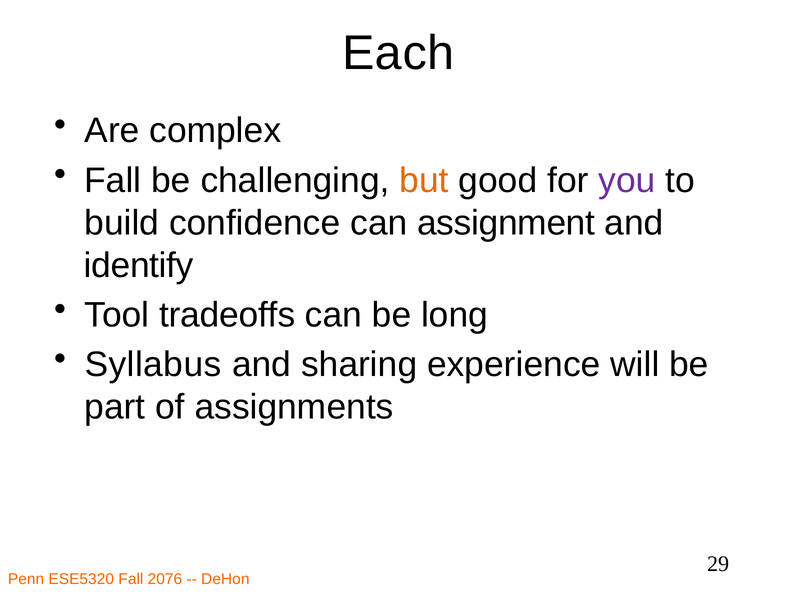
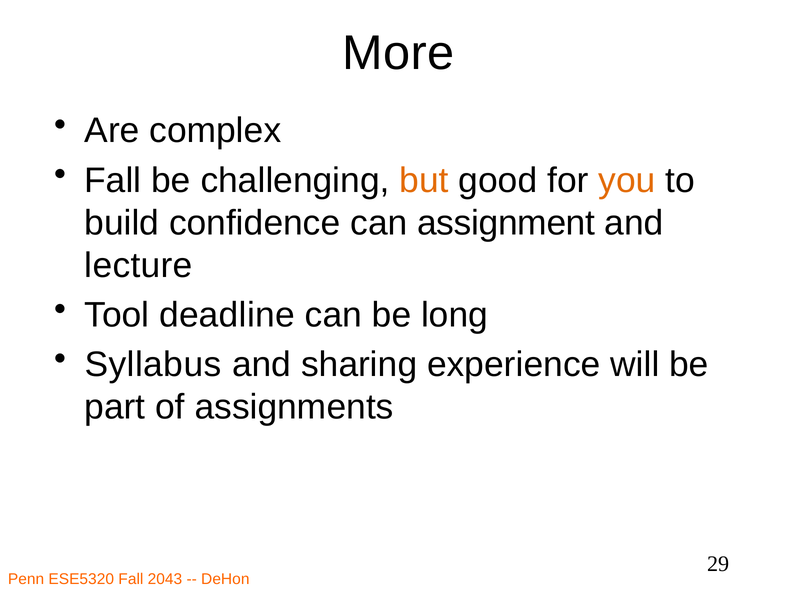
Each: Each -> More
you colour: purple -> orange
identify: identify -> lecture
tradeoffs: tradeoffs -> deadline
2076: 2076 -> 2043
